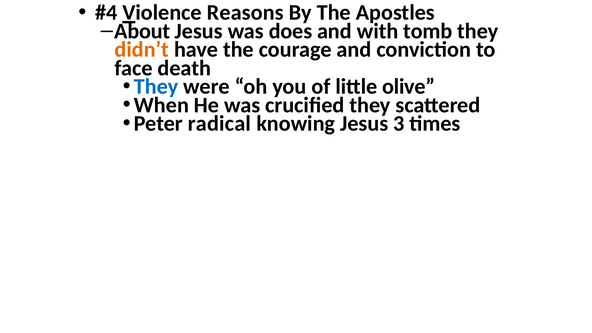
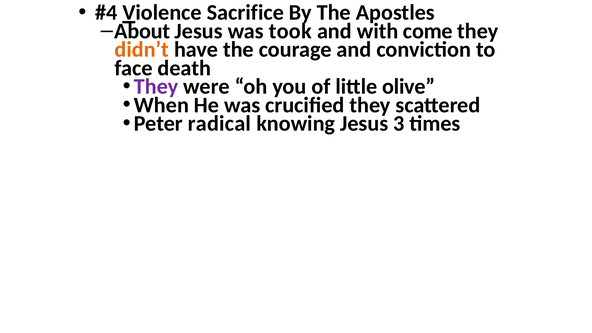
Reasons: Reasons -> Sacrifice
does: does -> took
tomb: tomb -> come
They at (156, 87) colour: blue -> purple
